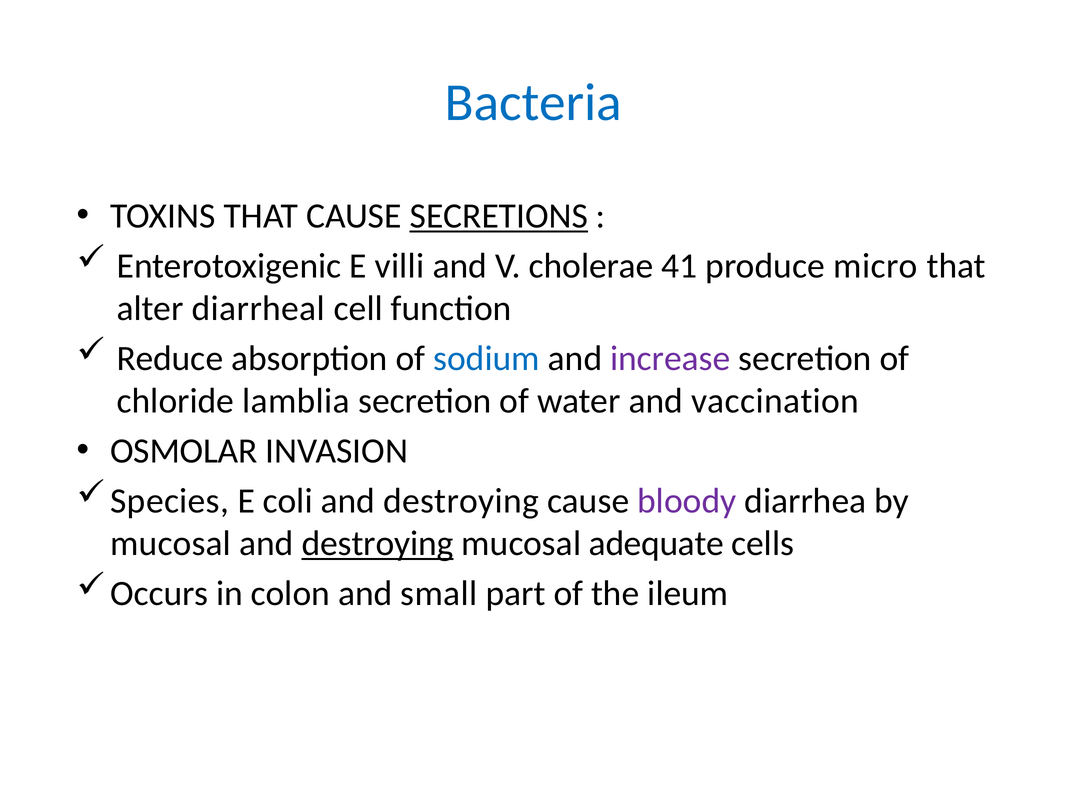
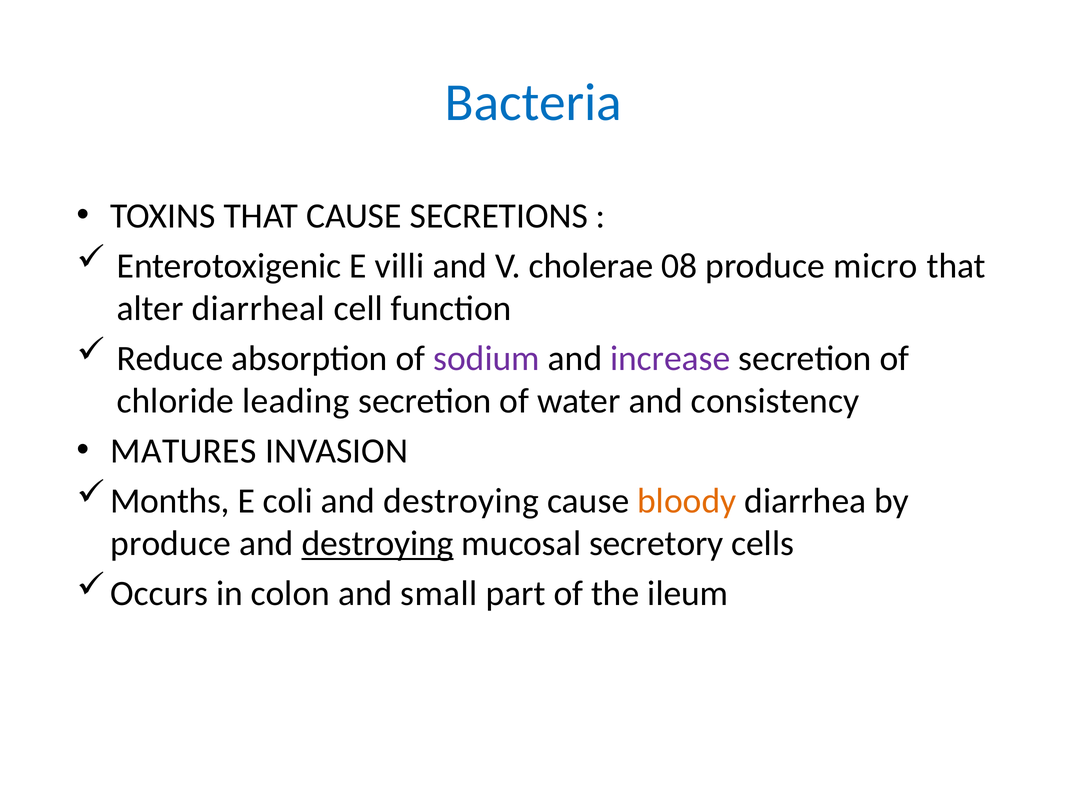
SECRETIONS underline: present -> none
41: 41 -> 08
sodium colour: blue -> purple
lamblia: lamblia -> leading
vaccination: vaccination -> consistency
OSMOLAR: OSMOLAR -> MATURES
Species: Species -> Months
bloody colour: purple -> orange
mucosal at (171, 543): mucosal -> produce
adequate: adequate -> secretory
